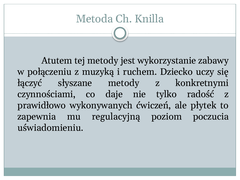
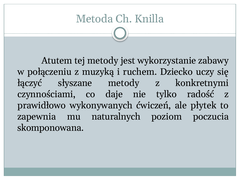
regulacyjną: regulacyjną -> naturalnych
uświadomieniu: uświadomieniu -> skomponowana
